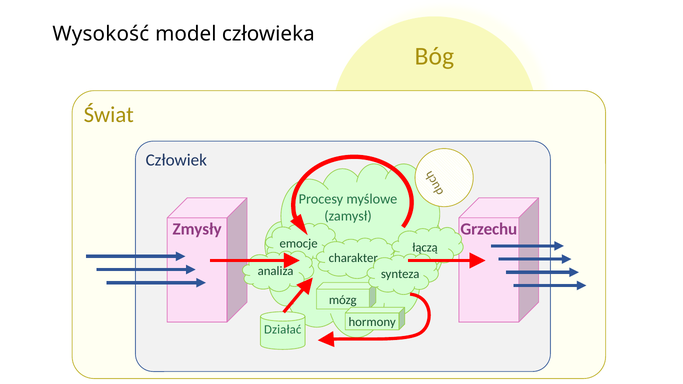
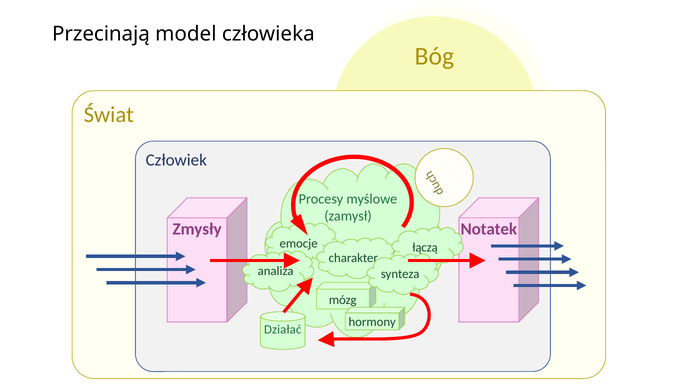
Wysokość: Wysokość -> Przecinają
Grzechu: Grzechu -> Notatek
